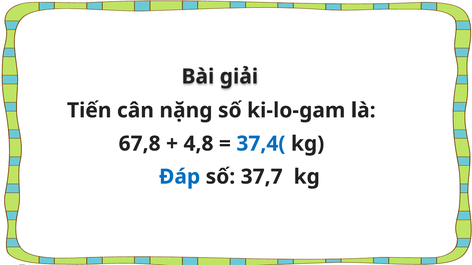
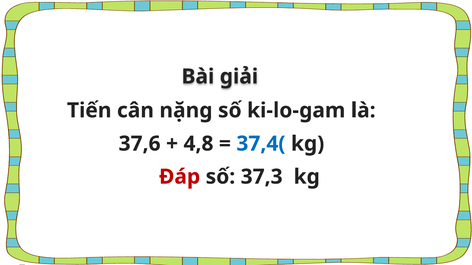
67,8: 67,8 -> 37,6
Đáp colour: blue -> red
37,7: 37,7 -> 37,3
